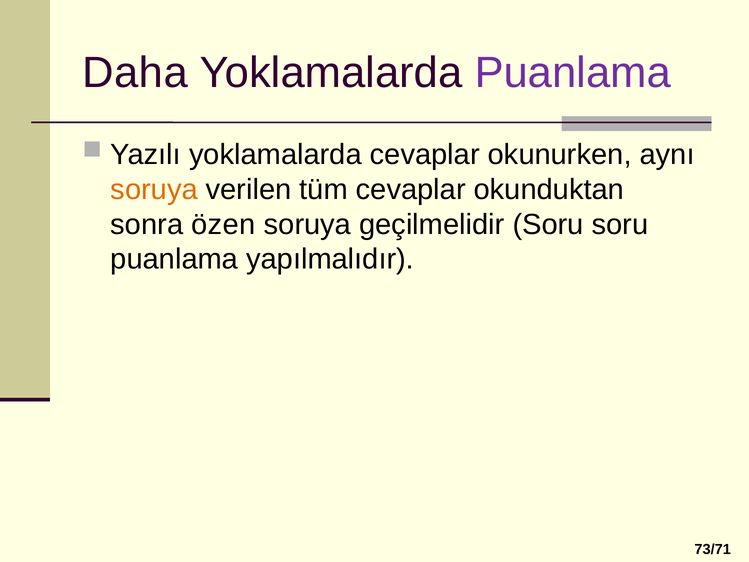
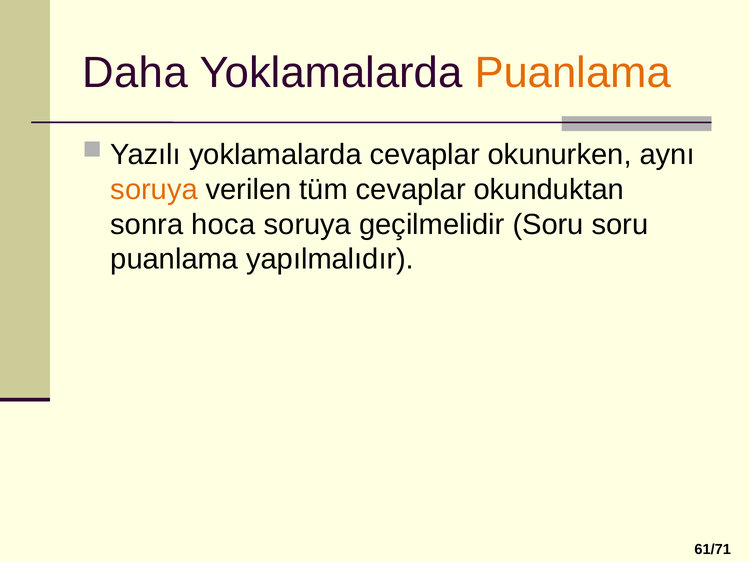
Puanlama at (573, 73) colour: purple -> orange
özen: özen -> hoca
73/71: 73/71 -> 61/71
